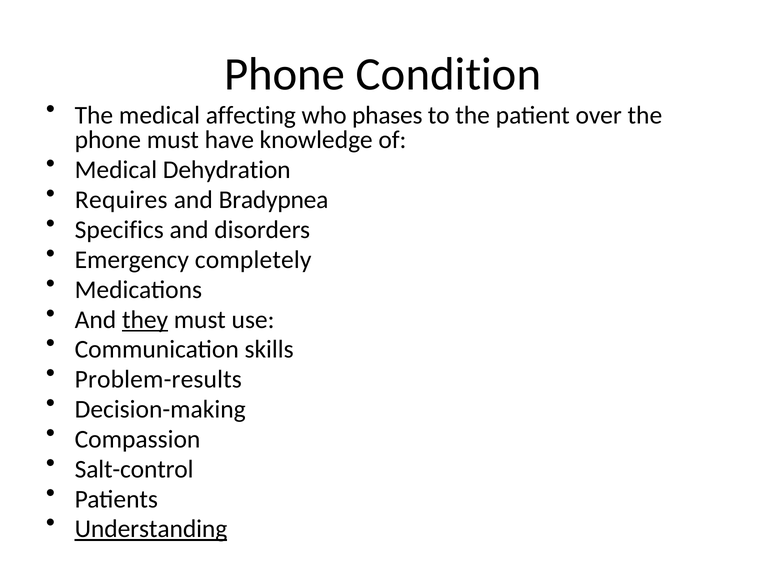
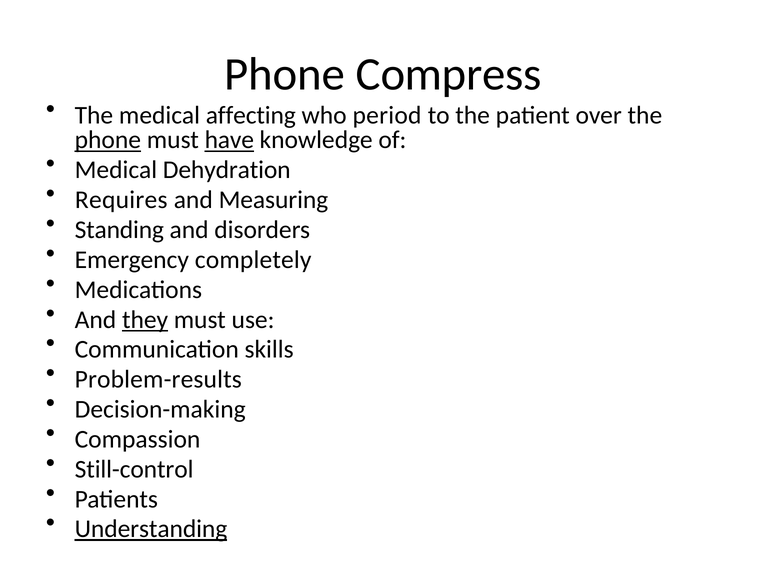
Condition: Condition -> Compress
phases: phases -> period
phone at (108, 140) underline: none -> present
have underline: none -> present
Bradypnea: Bradypnea -> Measuring
Specifics: Specifics -> Standing
Salt-control: Salt-control -> Still-control
